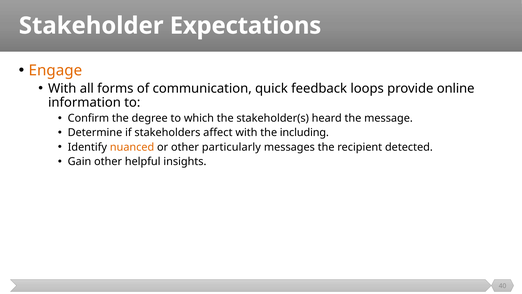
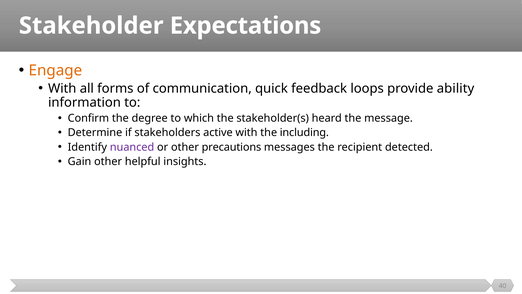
online: online -> ability
affect: affect -> active
nuanced colour: orange -> purple
particularly: particularly -> precautions
